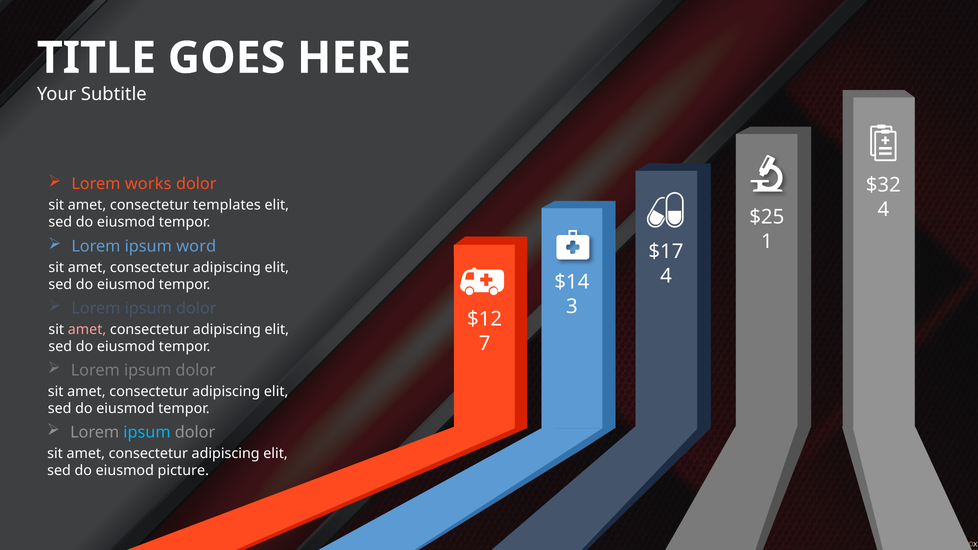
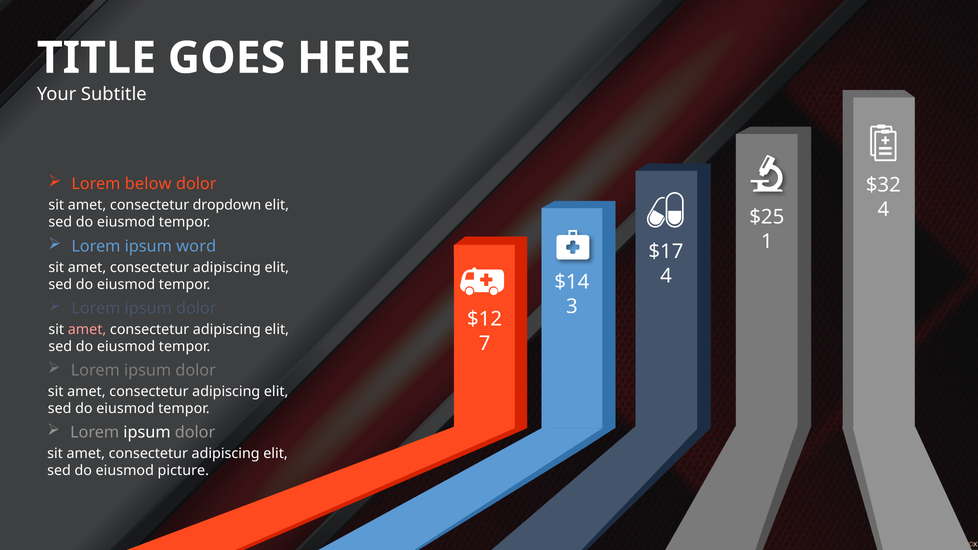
works: works -> below
templates: templates -> dropdown
ipsum at (147, 433) colour: light blue -> white
